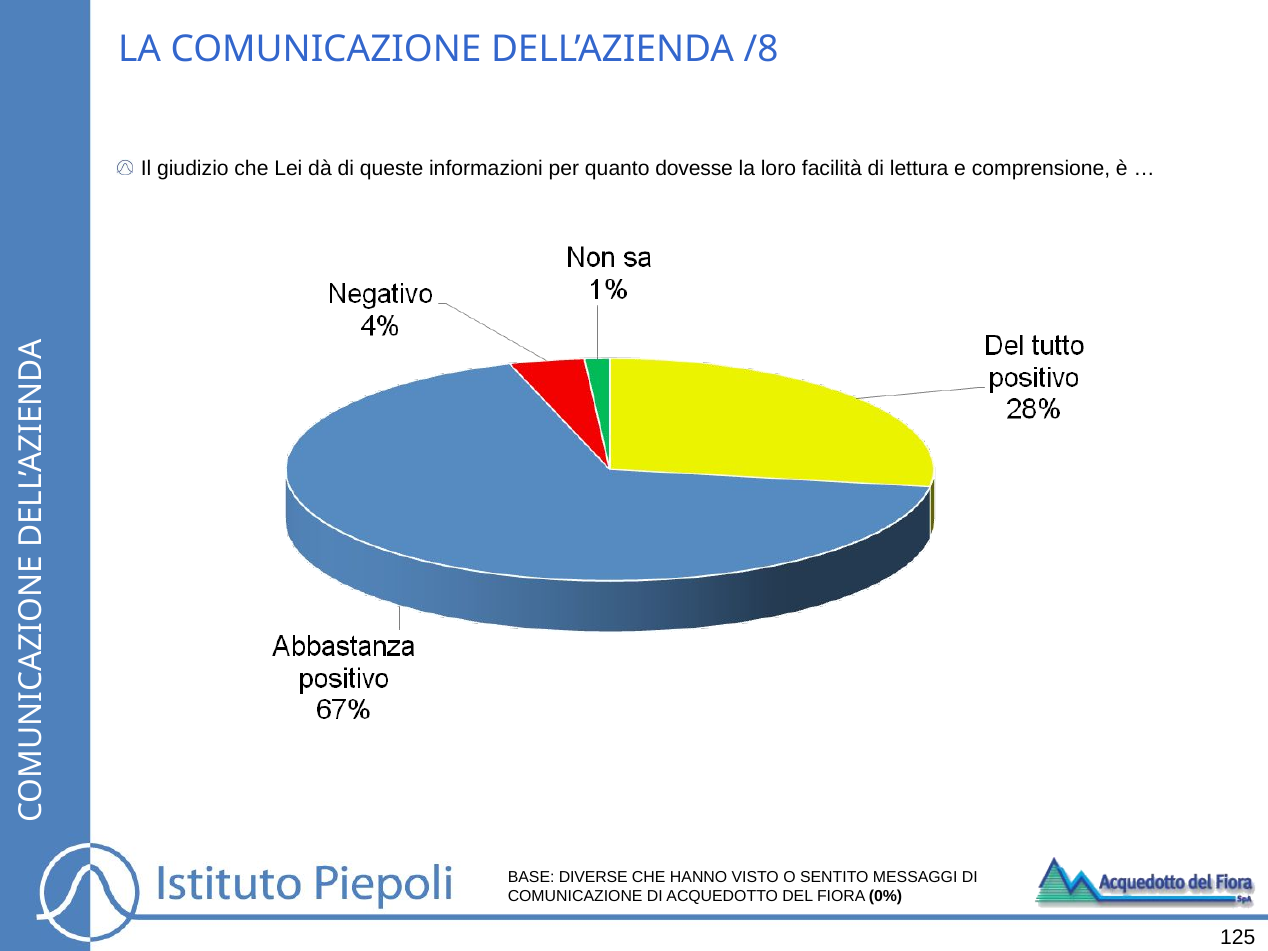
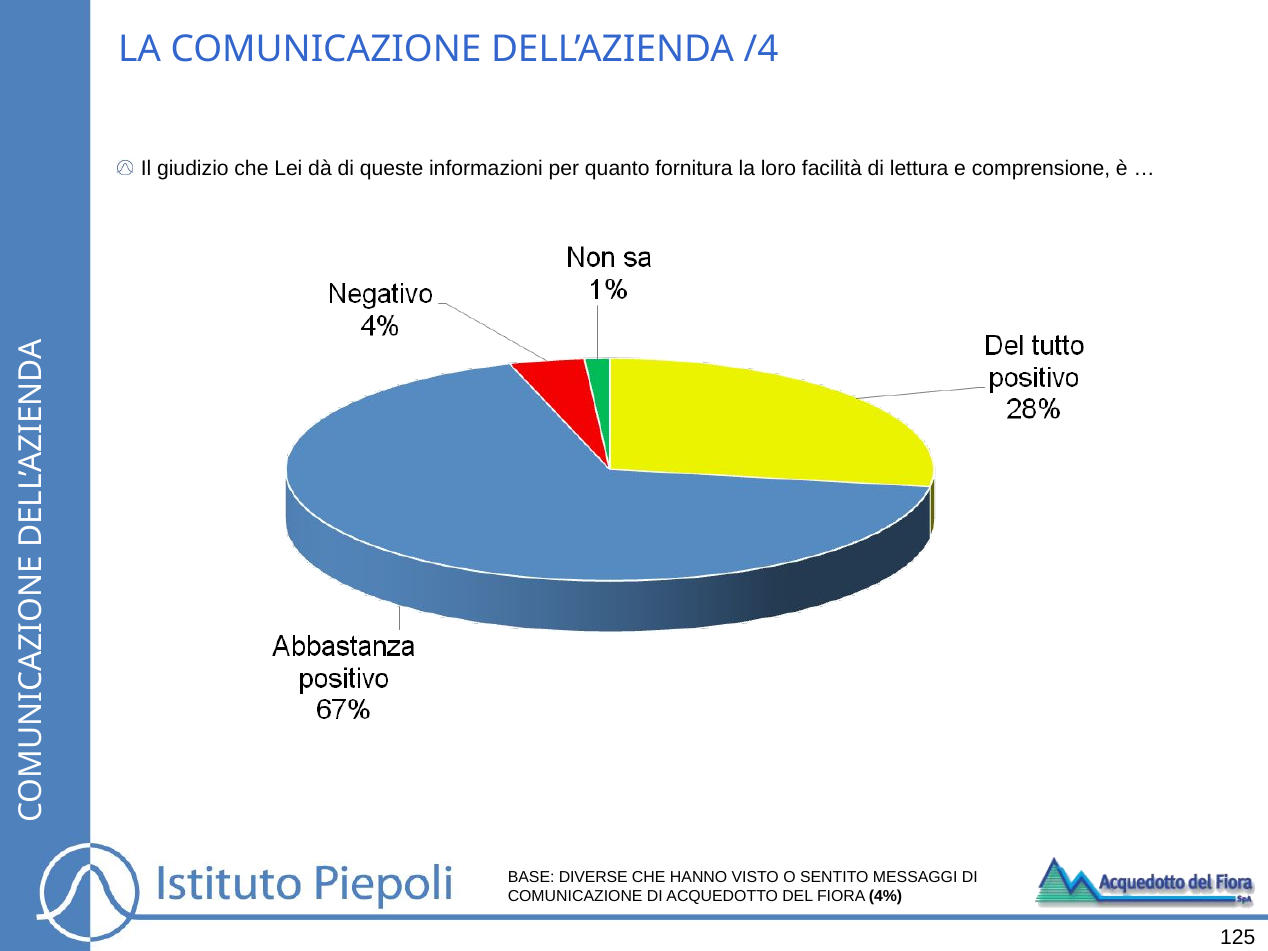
/8: /8 -> /4
dovesse: dovesse -> fornitura
0%: 0% -> 4%
